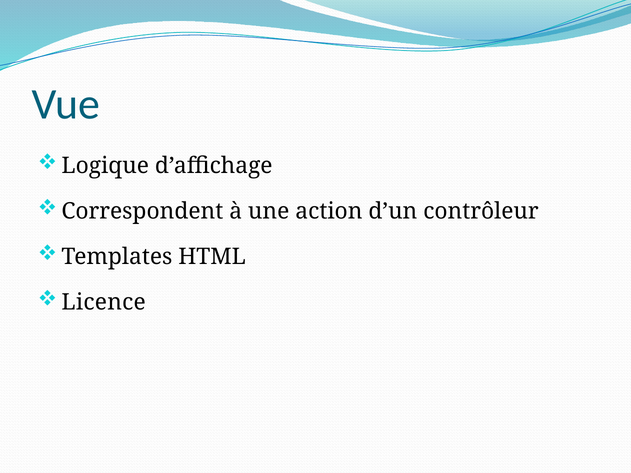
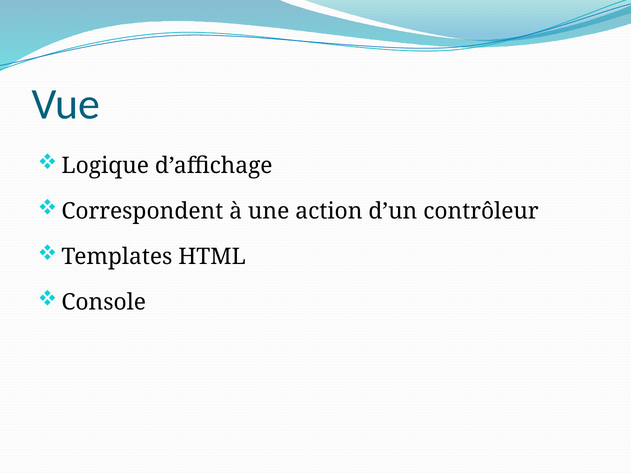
Licence: Licence -> Console
